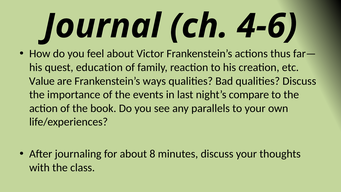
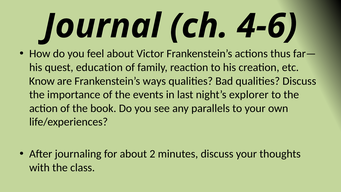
Value: Value -> Know
compare: compare -> explorer
8: 8 -> 2
